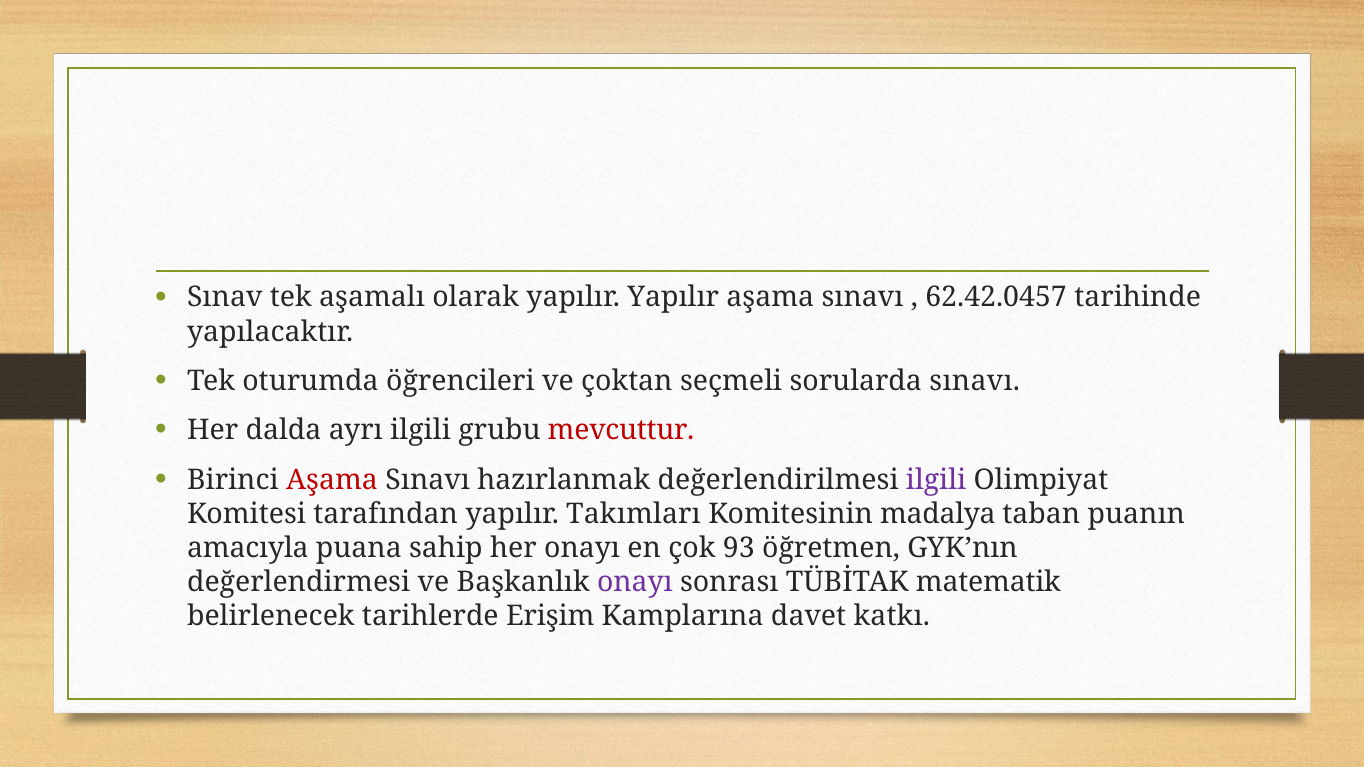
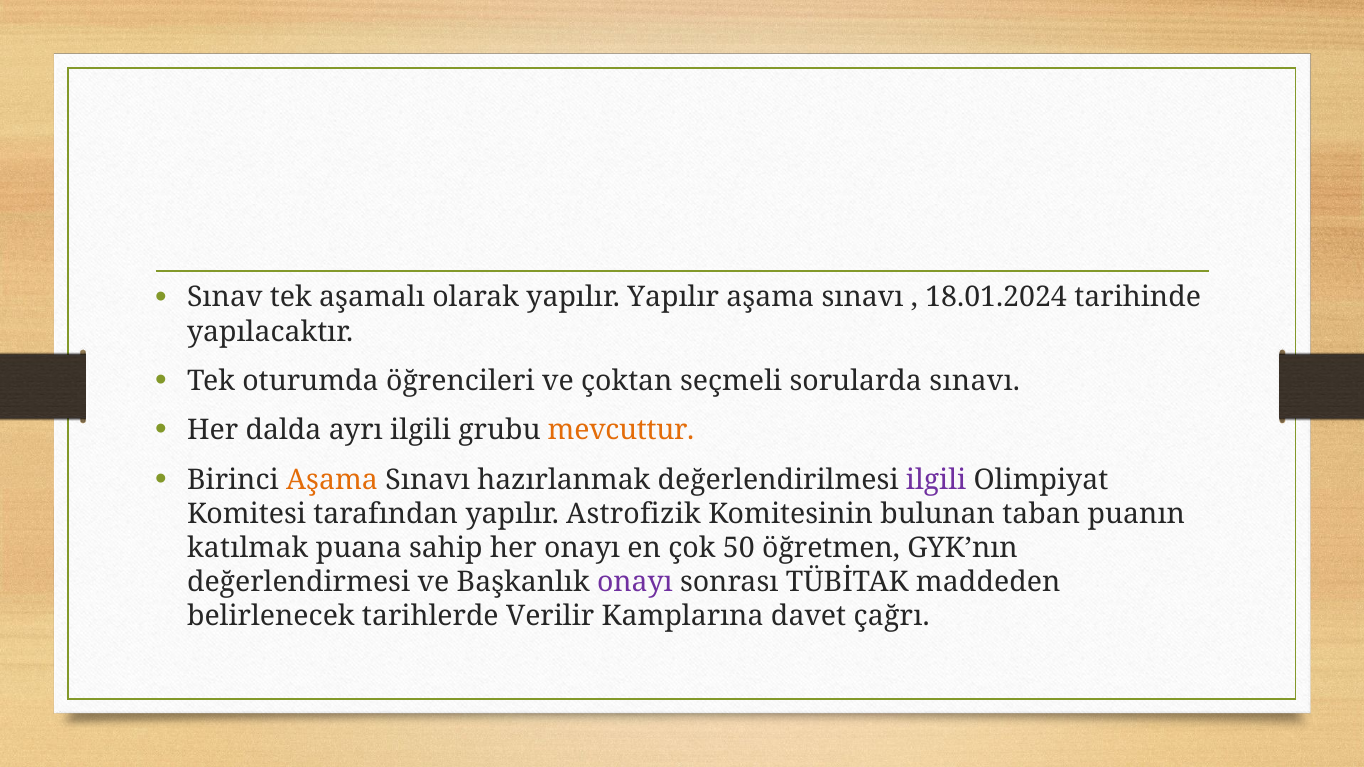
62.42.0457: 62.42.0457 -> 18.01.2024
mevcuttur colour: red -> orange
Aşama at (332, 480) colour: red -> orange
Takımları: Takımları -> Astrofizik
madalya: madalya -> bulunan
amacıyla: amacıyla -> katılmak
93: 93 -> 50
matematik: matematik -> maddeden
Erişim: Erişim -> Verilir
katkı: katkı -> çağrı
